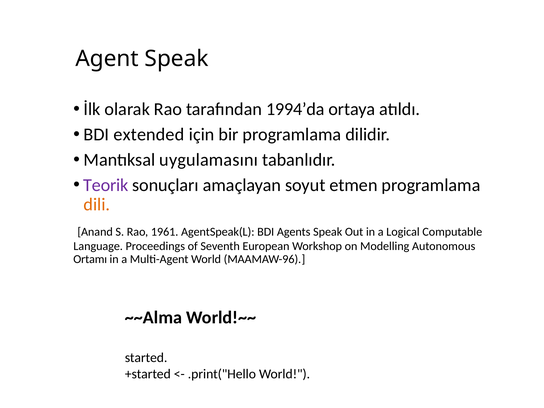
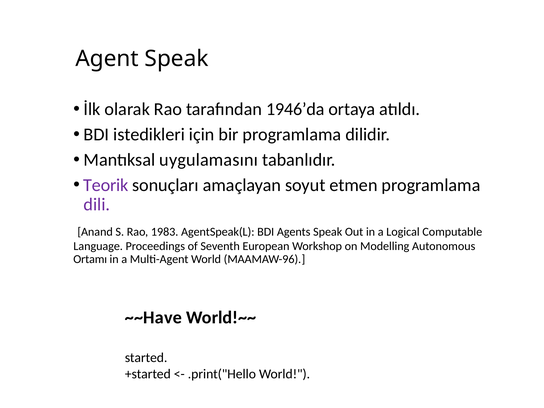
1994’da: 1994’da -> 1946’da
extended: extended -> istedikleri
dili colour: orange -> purple
1961: 1961 -> 1983
~~Alma: ~~Alma -> ~~Have
